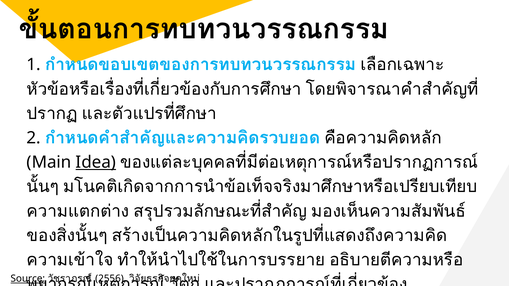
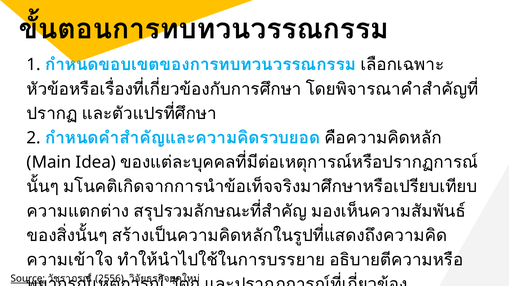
Idea underline: present -> none
